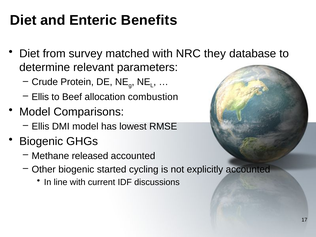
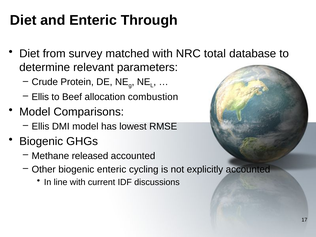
Benefits: Benefits -> Through
they: they -> total
biogenic started: started -> enteric
